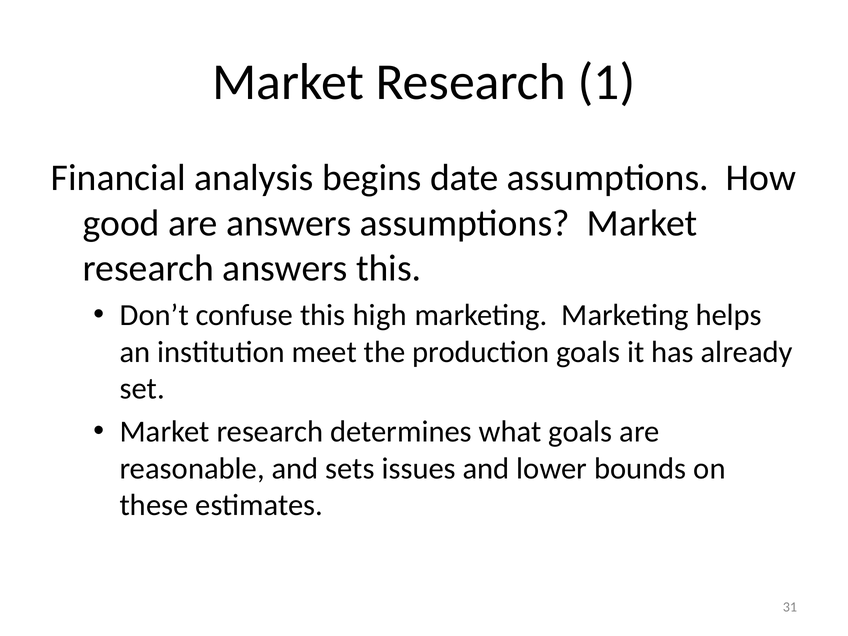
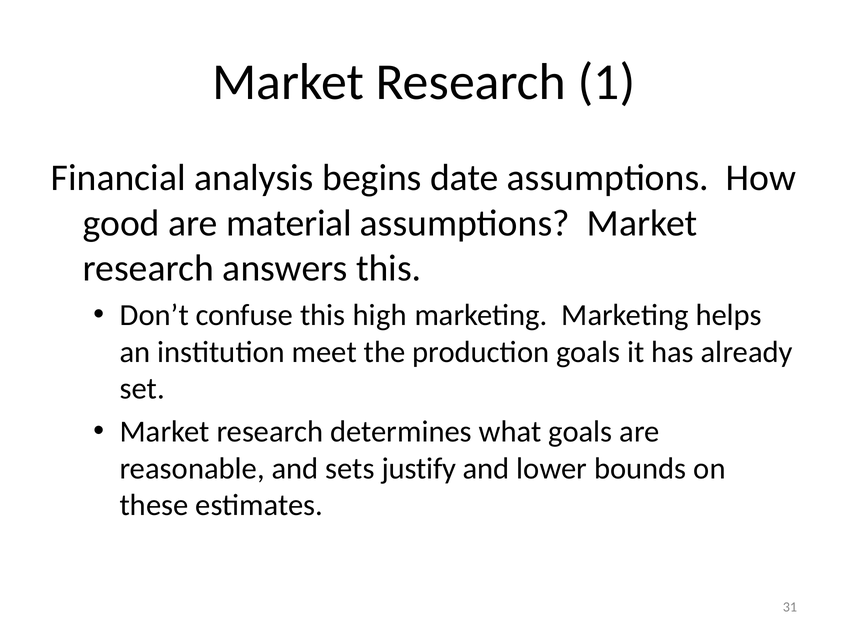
are answers: answers -> material
issues: issues -> justify
